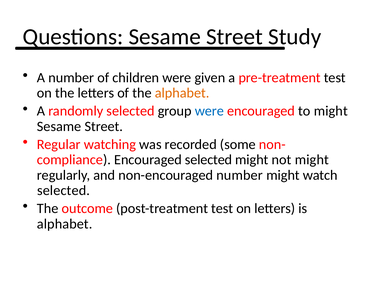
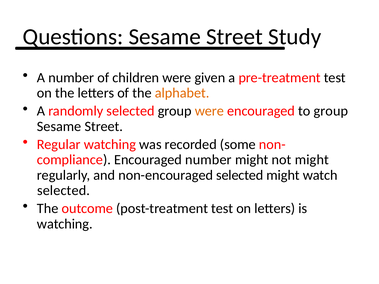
were at (209, 111) colour: blue -> orange
to might: might -> group
Encouraged selected: selected -> number
non-encouraged number: number -> selected
alphabet at (65, 224): alphabet -> watching
